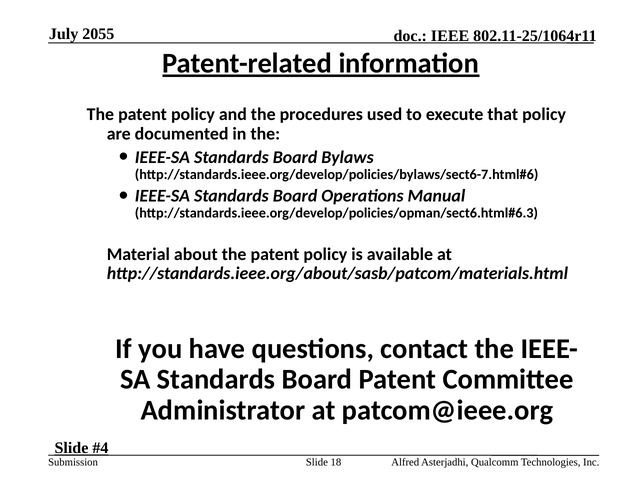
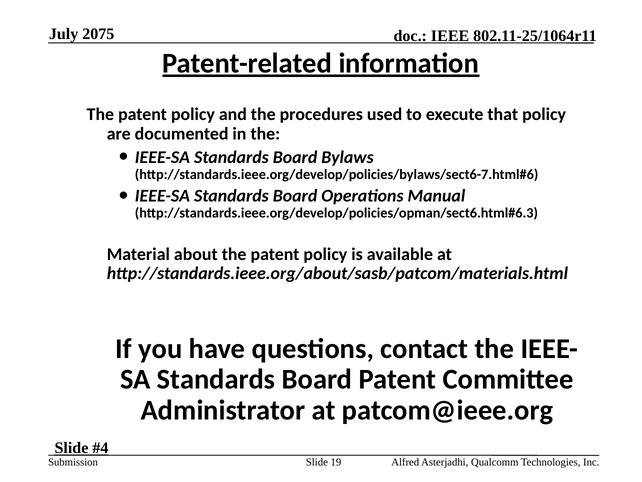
2055: 2055 -> 2075
18: 18 -> 19
